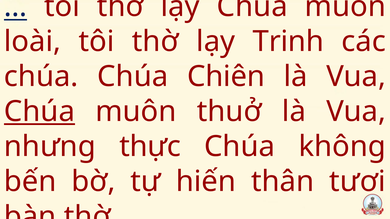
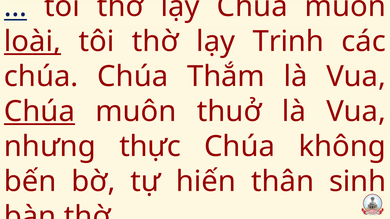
loài underline: none -> present
Chiên: Chiên -> Thắm
tươi: tươi -> sinh
